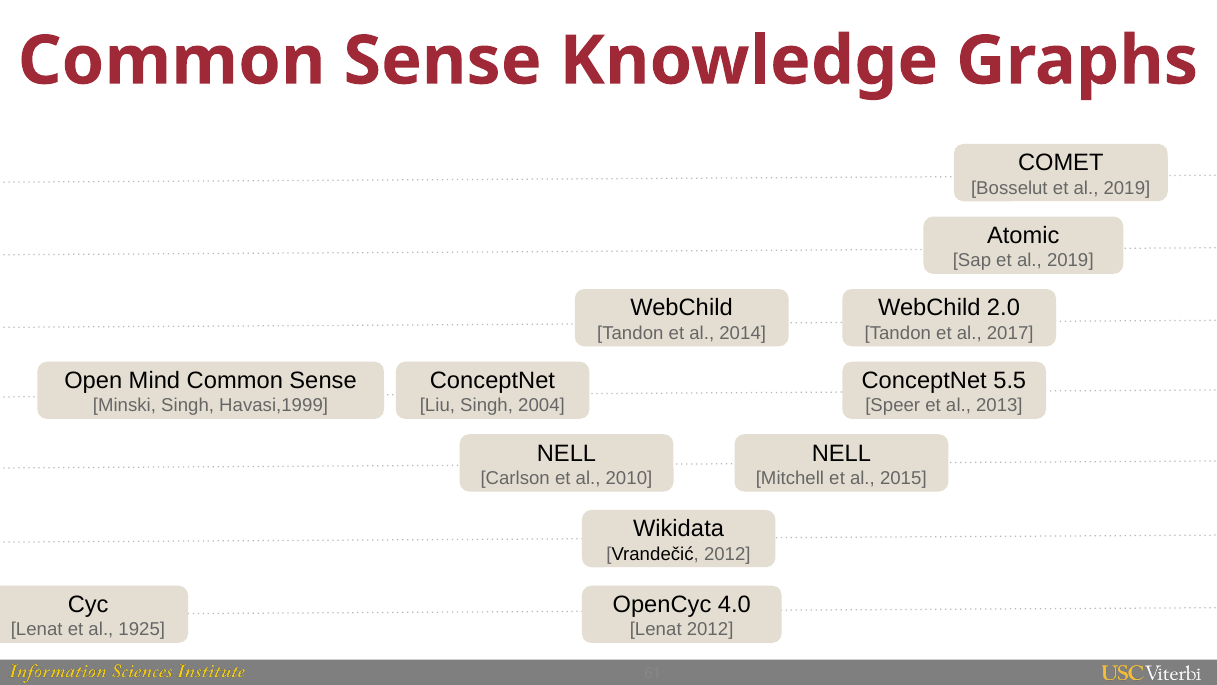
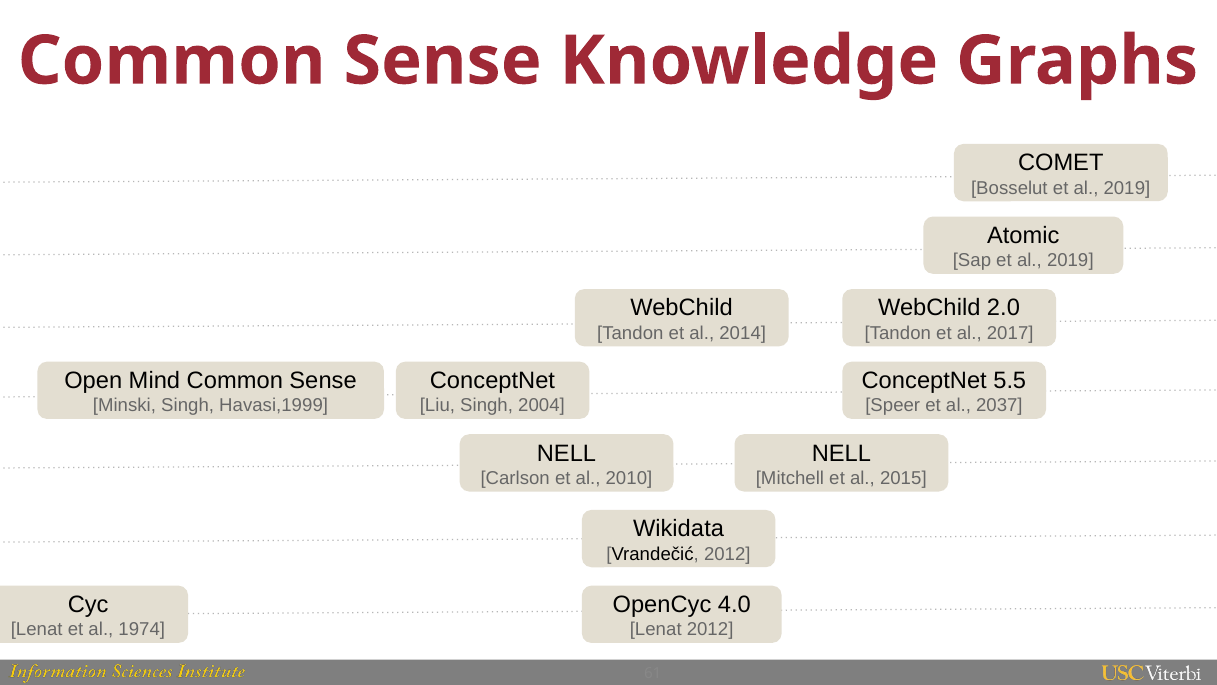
2013: 2013 -> 2037
1925: 1925 -> 1974
